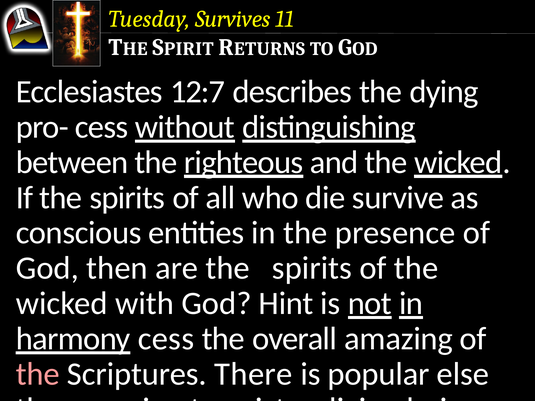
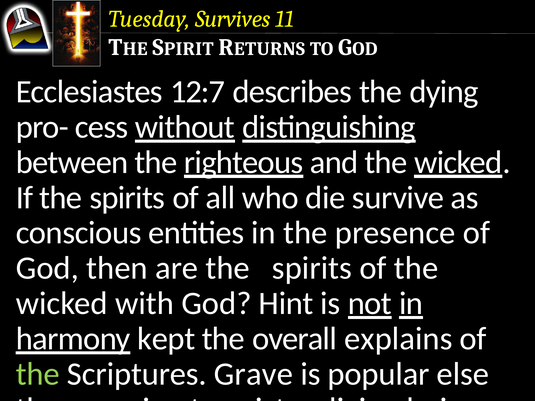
cess at (166, 339): cess -> kept
amazing: amazing -> explains
the at (38, 374) colour: pink -> light green
There: There -> Grave
